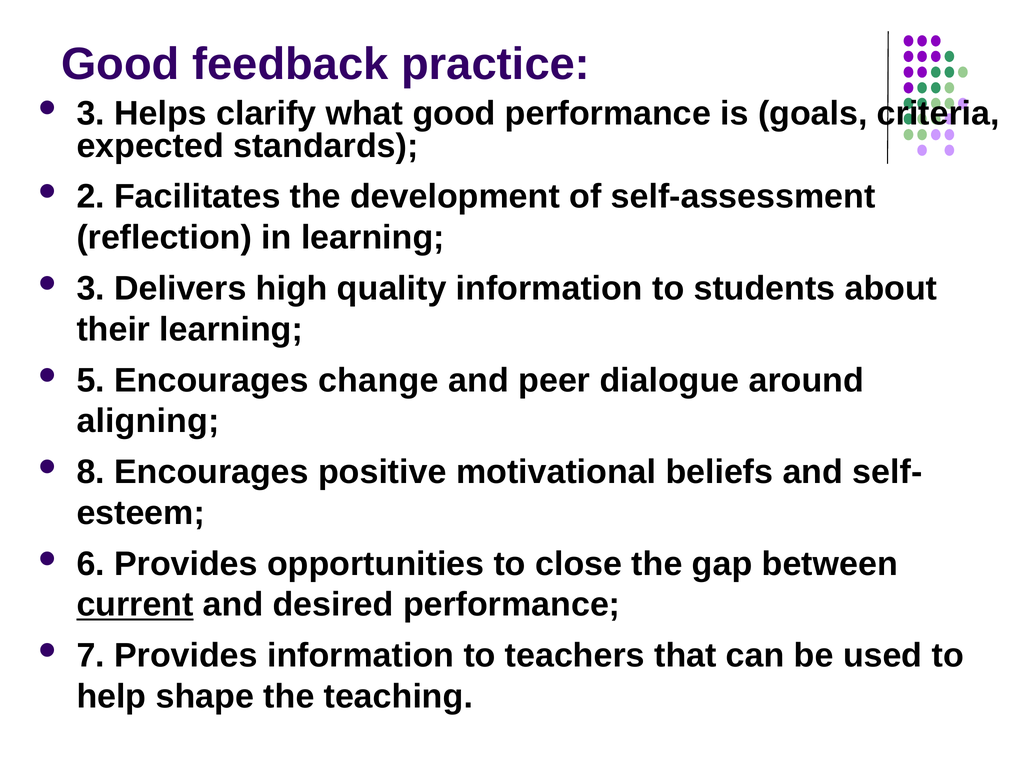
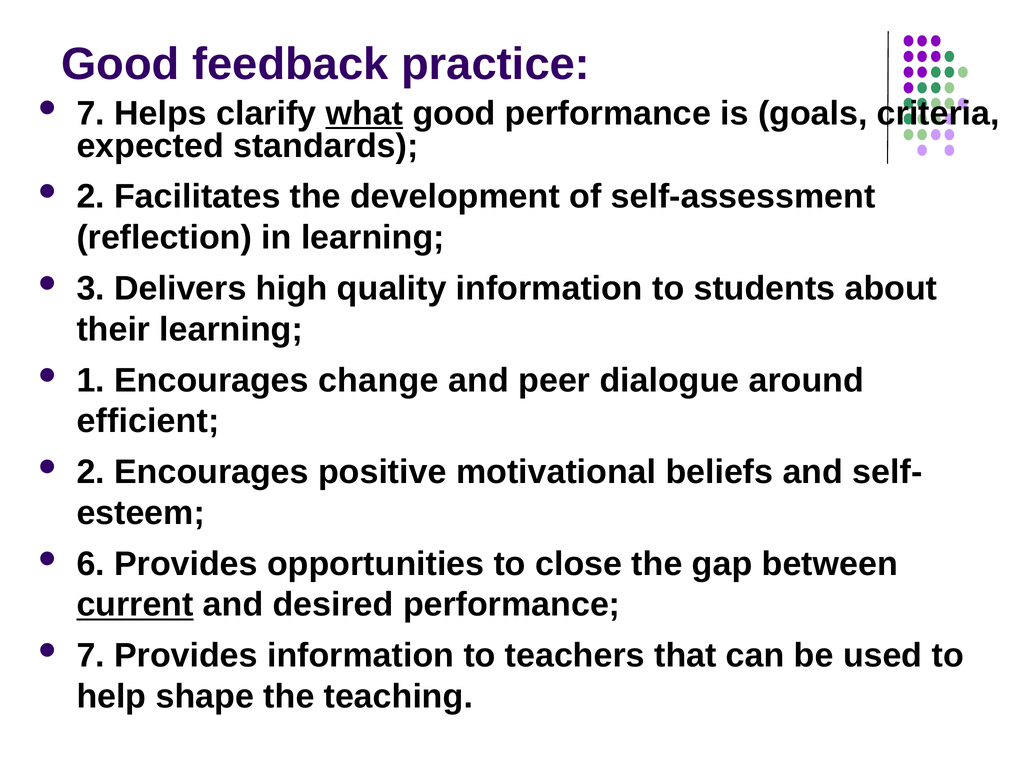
3 at (91, 113): 3 -> 7
what underline: none -> present
5: 5 -> 1
aligning: aligning -> efficient
8 at (91, 472): 8 -> 2
